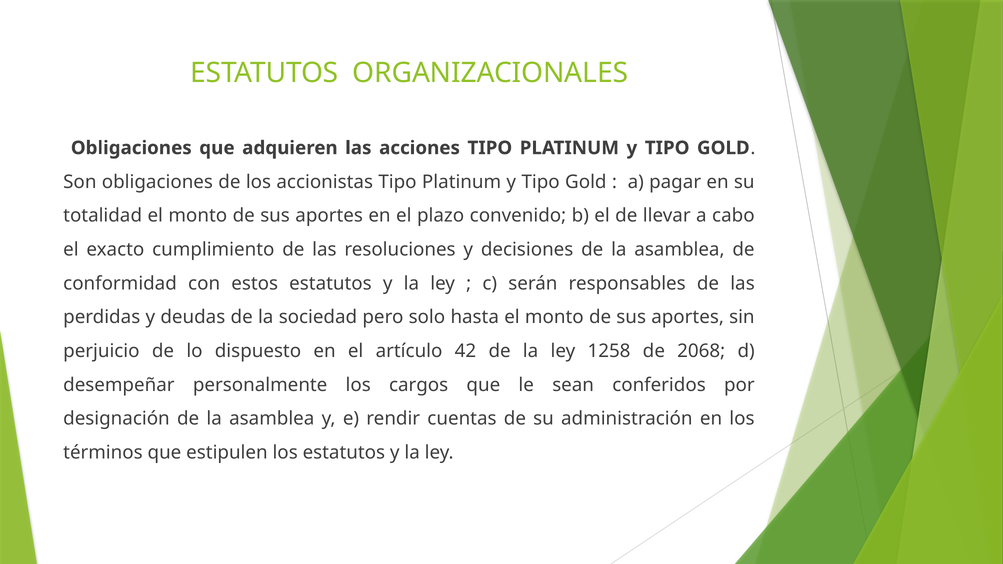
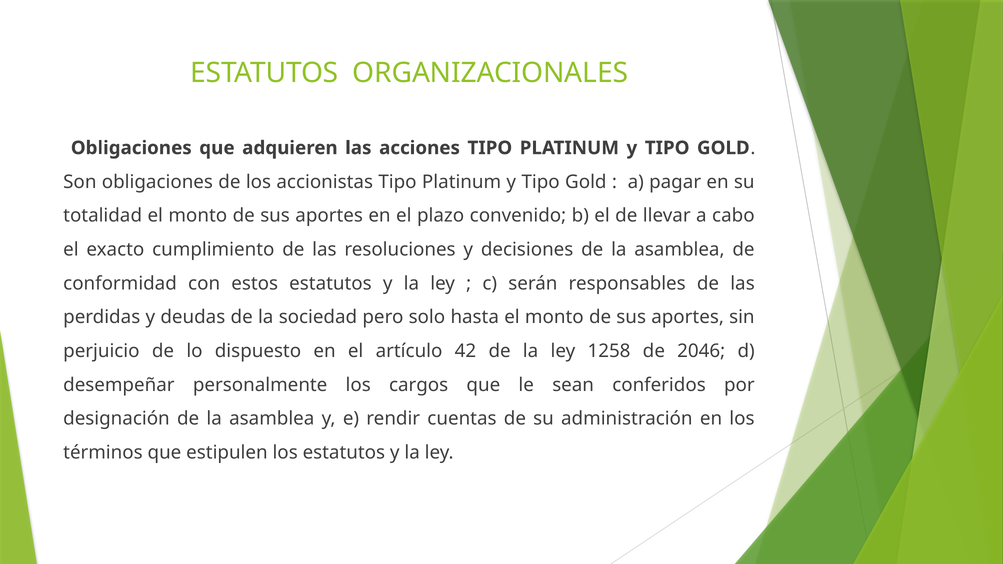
2068: 2068 -> 2046
